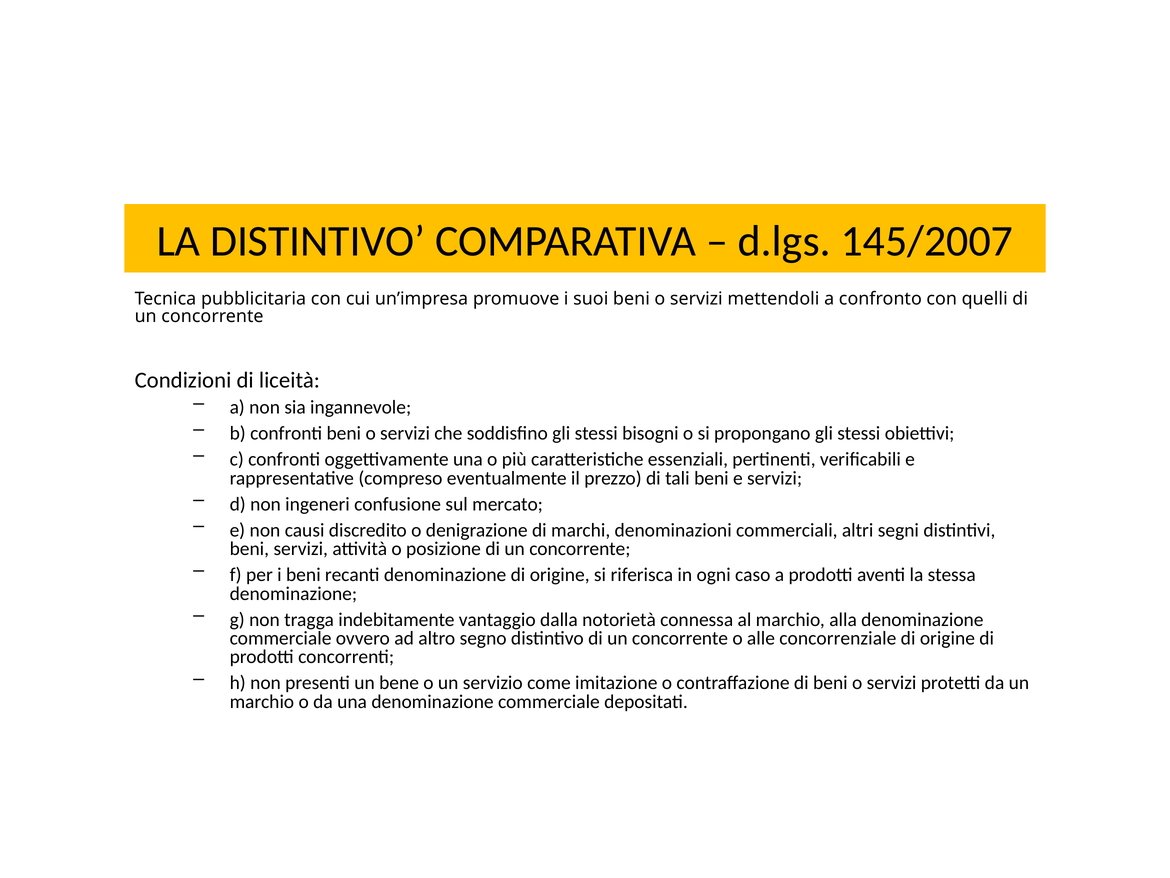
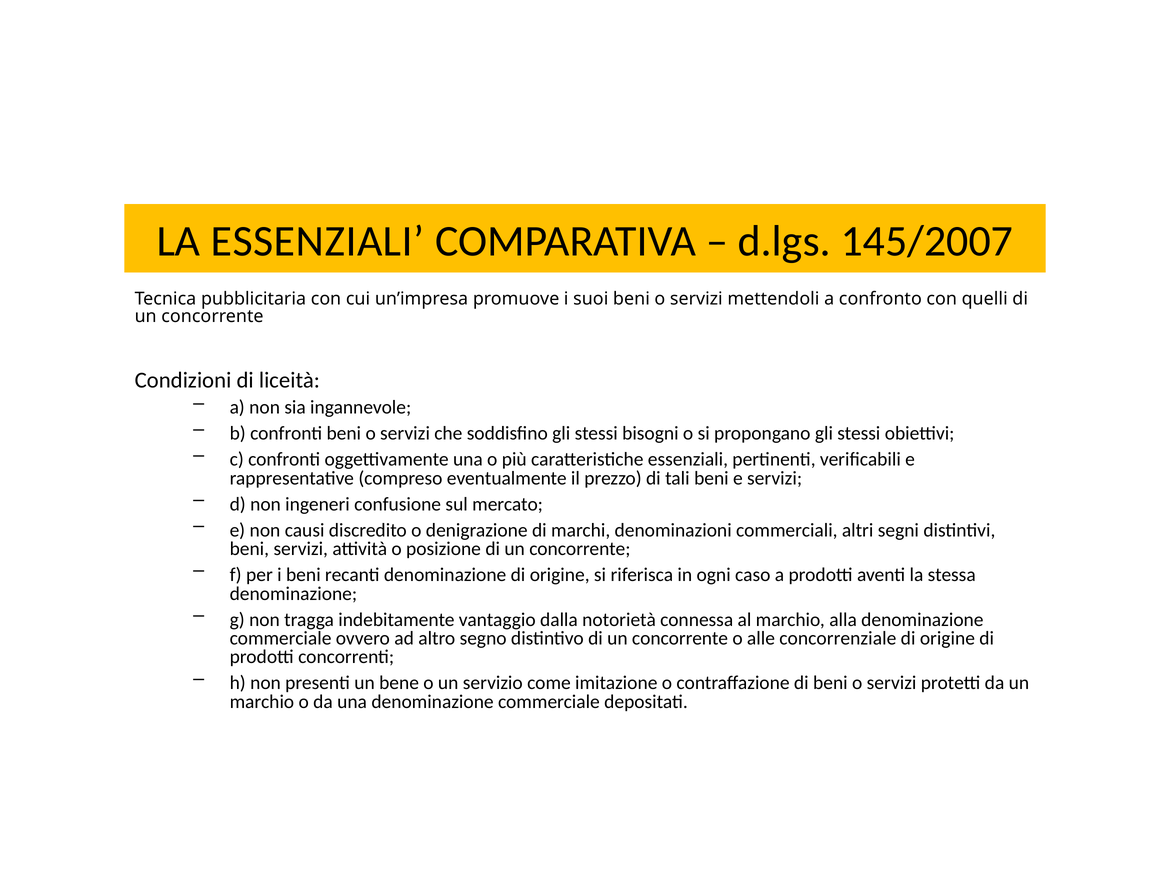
LA DISTINTIVO: DISTINTIVO -> ESSENZIALI
